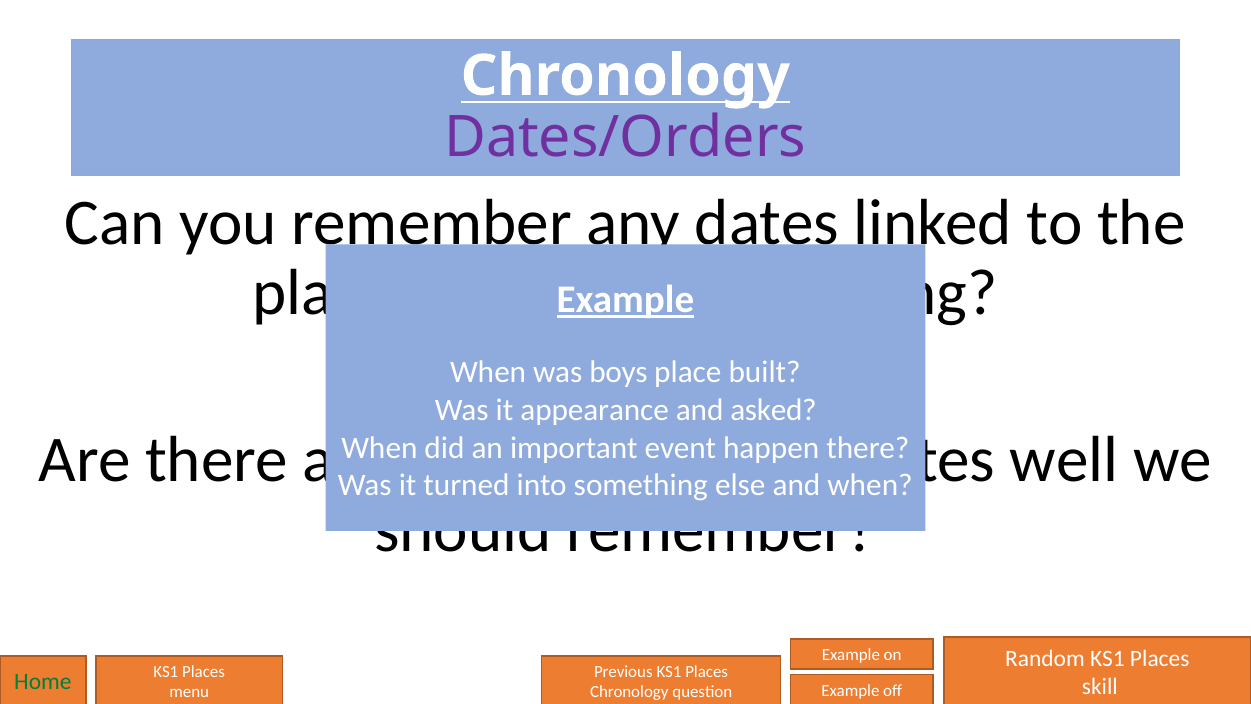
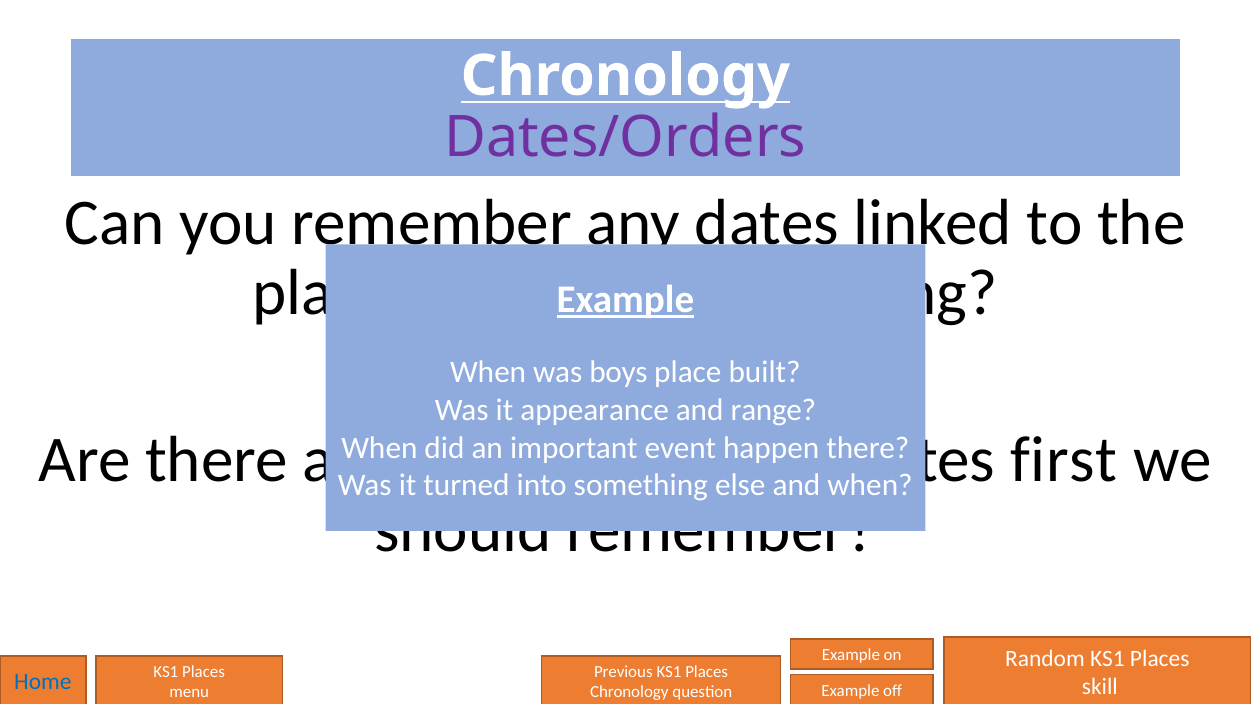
asked: asked -> range
well: well -> first
Home colour: green -> blue
